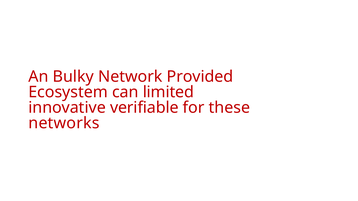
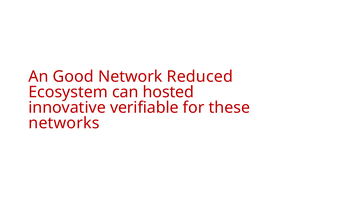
Bulky: Bulky -> Good
Provided: Provided -> Reduced
limited: limited -> hosted
